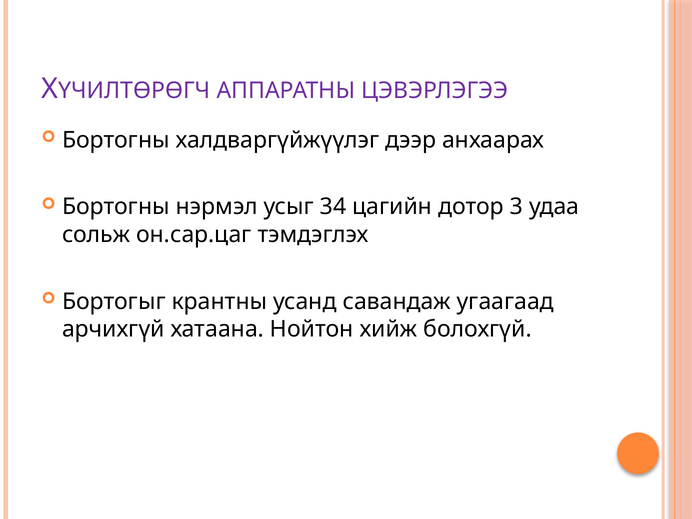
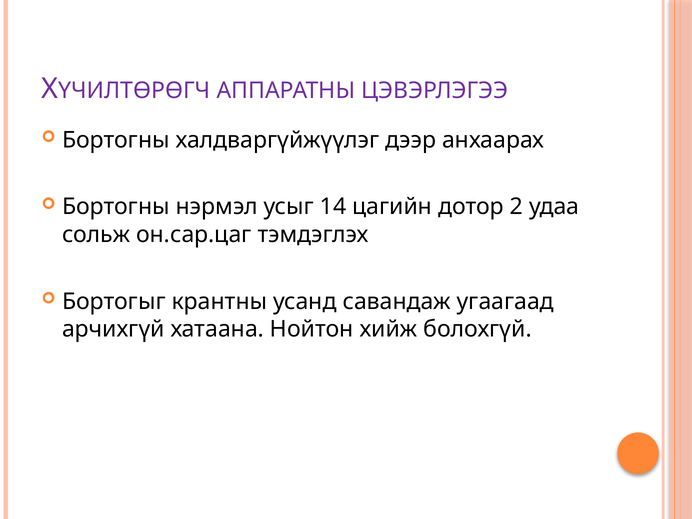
34: 34 -> 14
3: 3 -> 2
